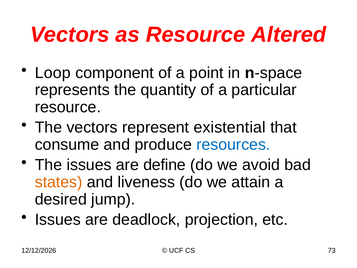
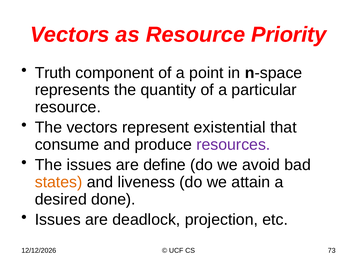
Altered: Altered -> Priority
Loop: Loop -> Truth
resources colour: blue -> purple
jump: jump -> done
